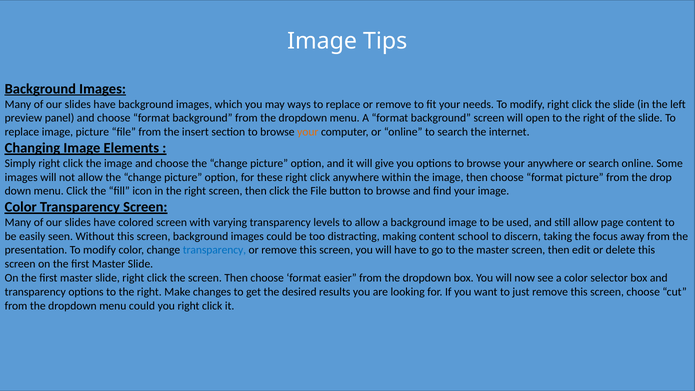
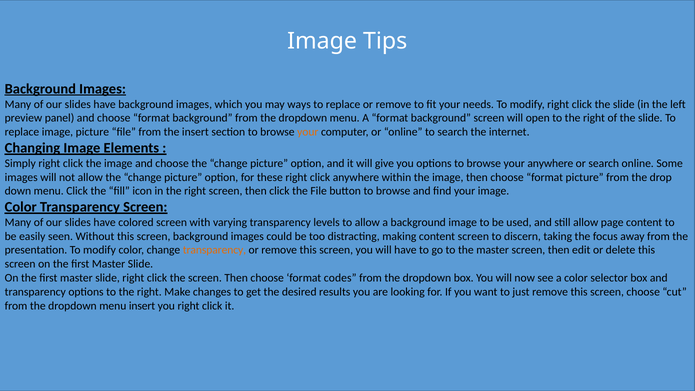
content school: school -> screen
transparency at (214, 250) colour: blue -> orange
easier: easier -> codes
menu could: could -> insert
